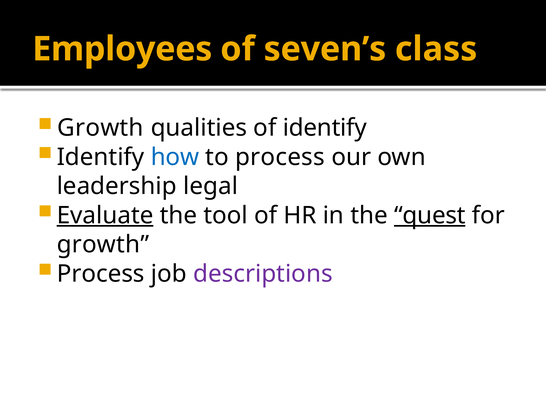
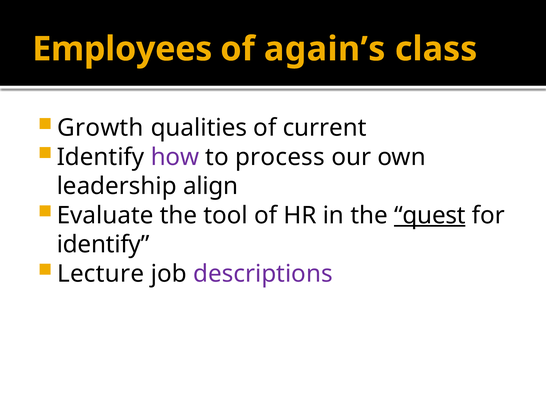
seven’s: seven’s -> again’s
of identify: identify -> current
how colour: blue -> purple
legal: legal -> align
Evaluate underline: present -> none
growth at (103, 244): growth -> identify
Process at (101, 273): Process -> Lecture
